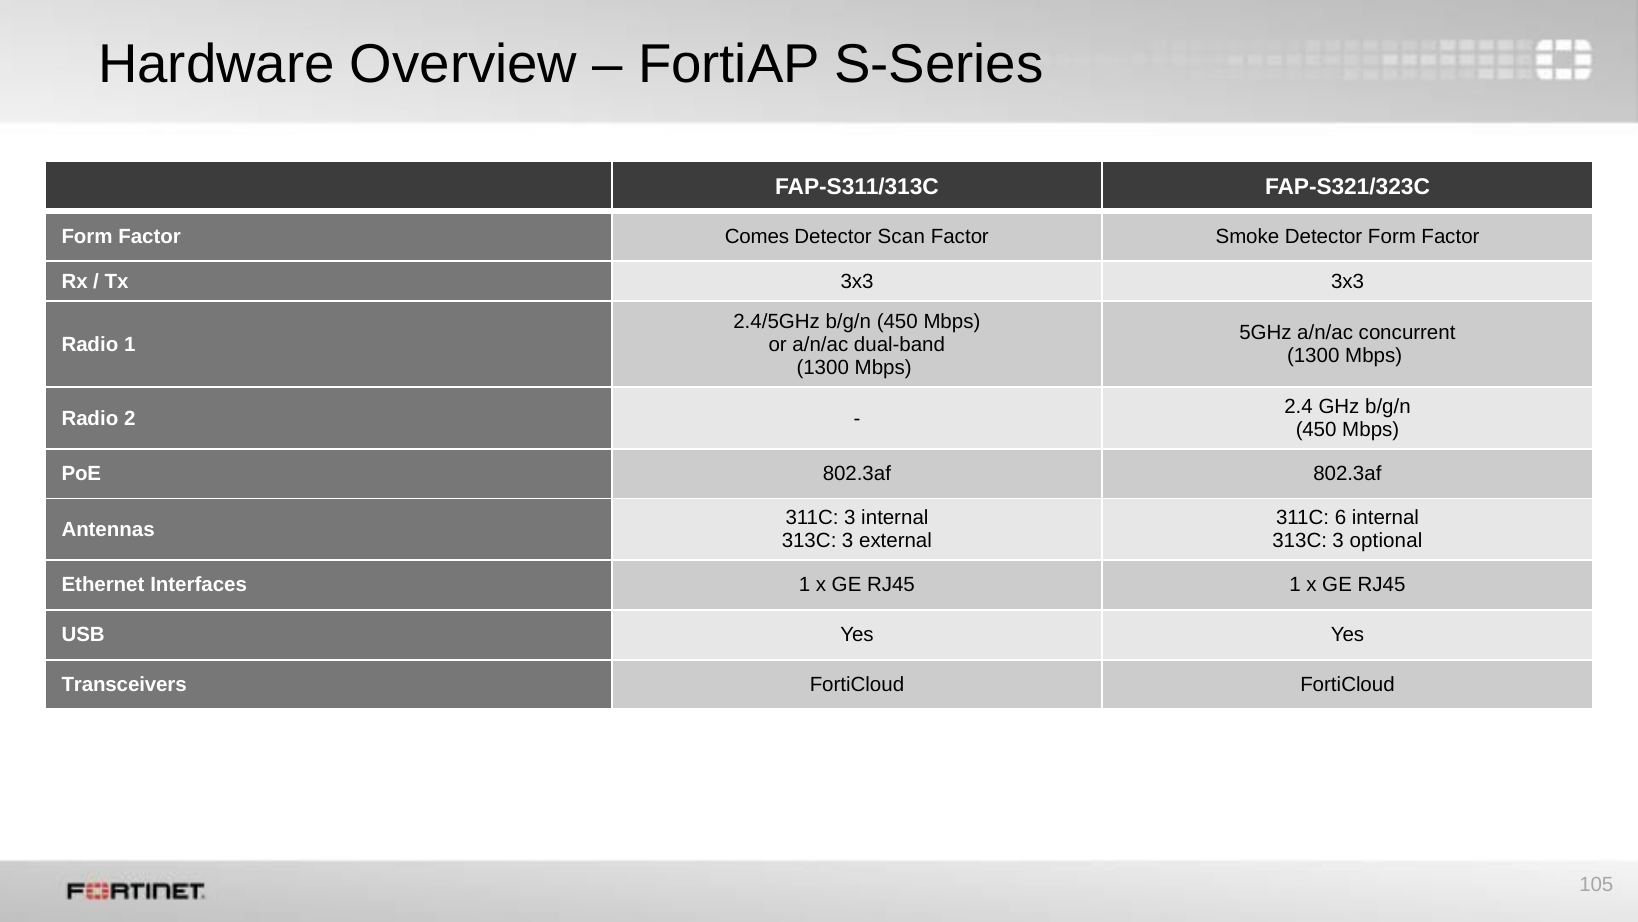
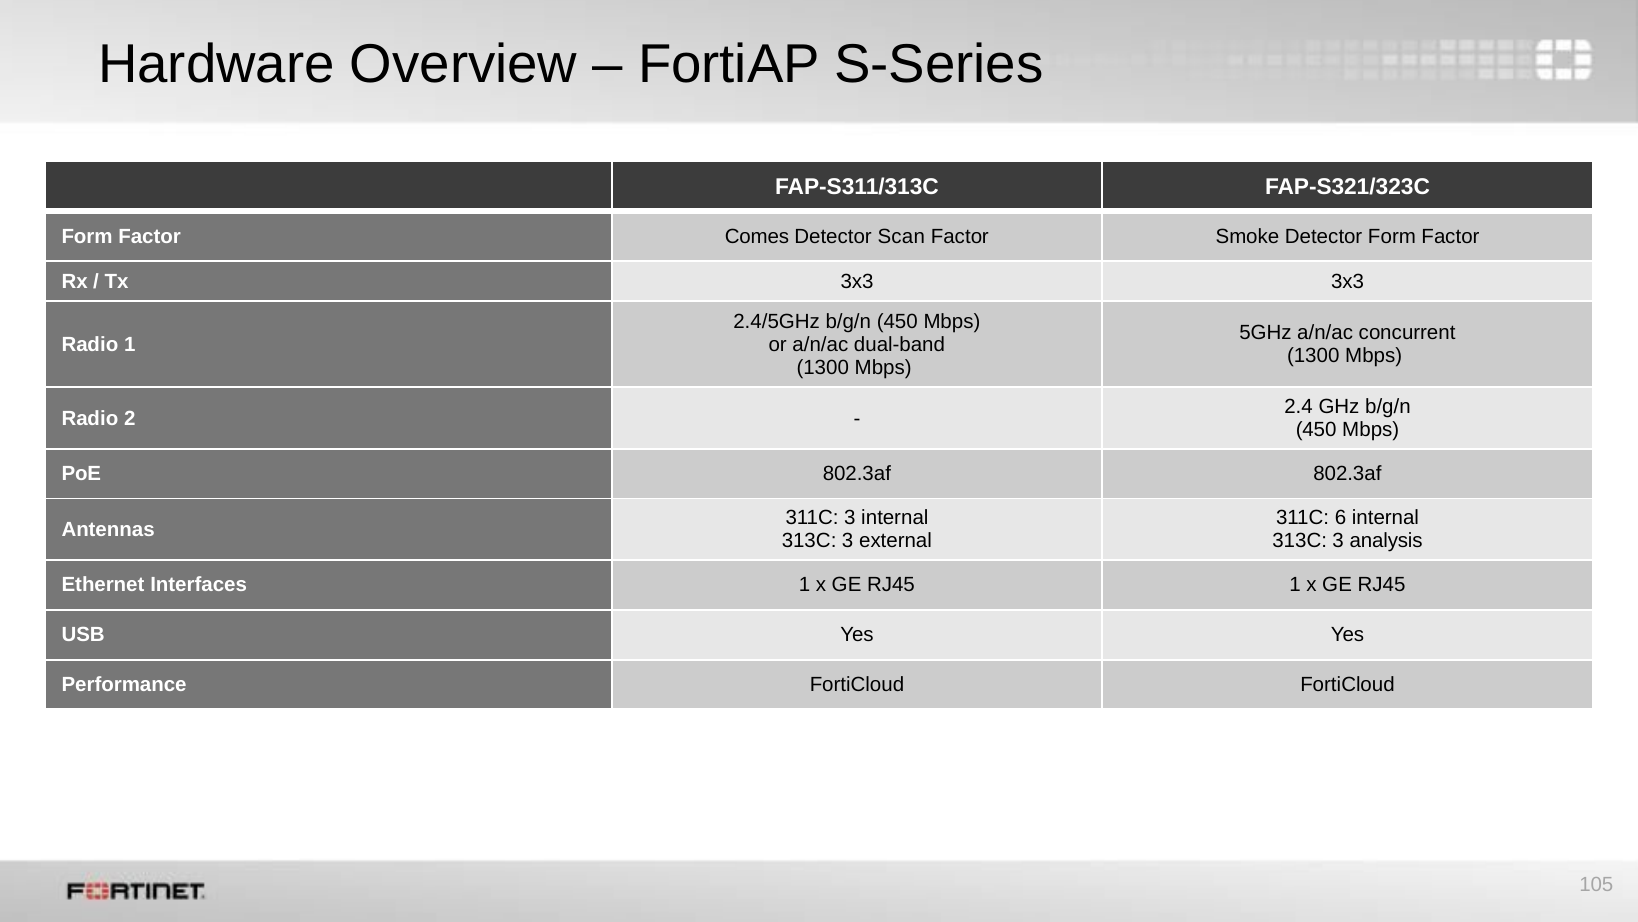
optional: optional -> analysis
Transceivers: Transceivers -> Performance
